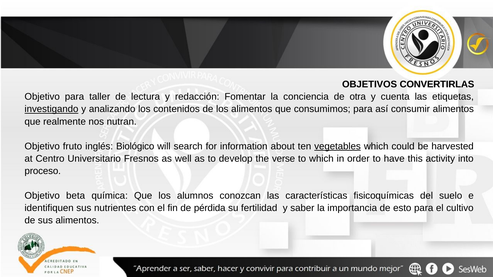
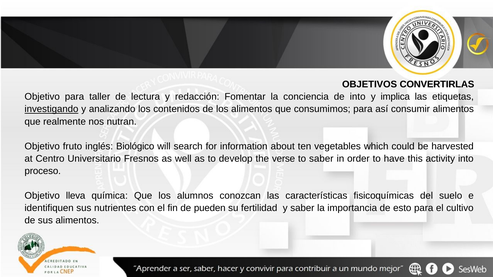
de otra: otra -> into
cuenta: cuenta -> implica
vegetables underline: present -> none
to which: which -> saber
beta: beta -> lleva
pérdida: pérdida -> pueden
